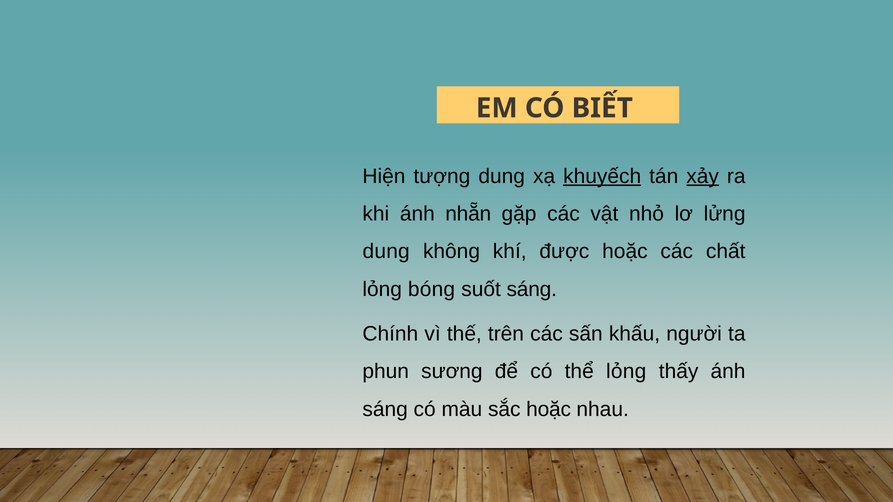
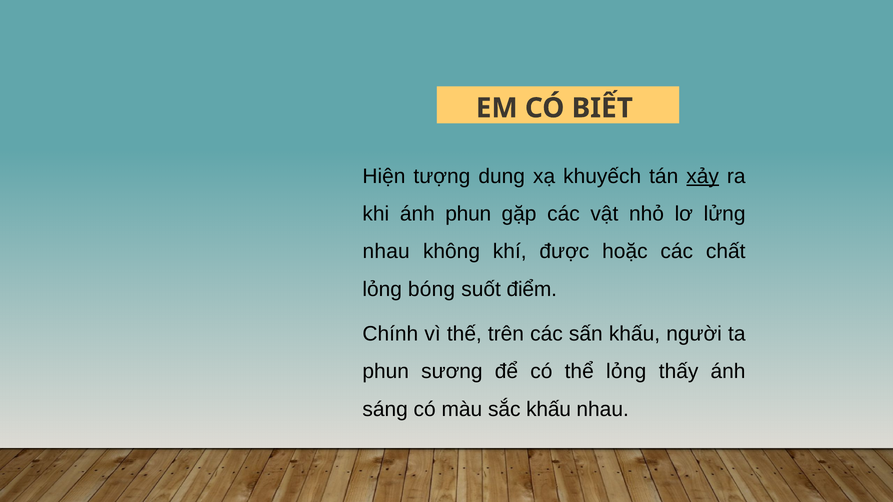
khuyếch underline: present -> none
ánh nhẵn: nhẵn -> phun
dung at (386, 252): dung -> nhau
suốt sáng: sáng -> điểm
sắc hoặc: hoặc -> khấu
